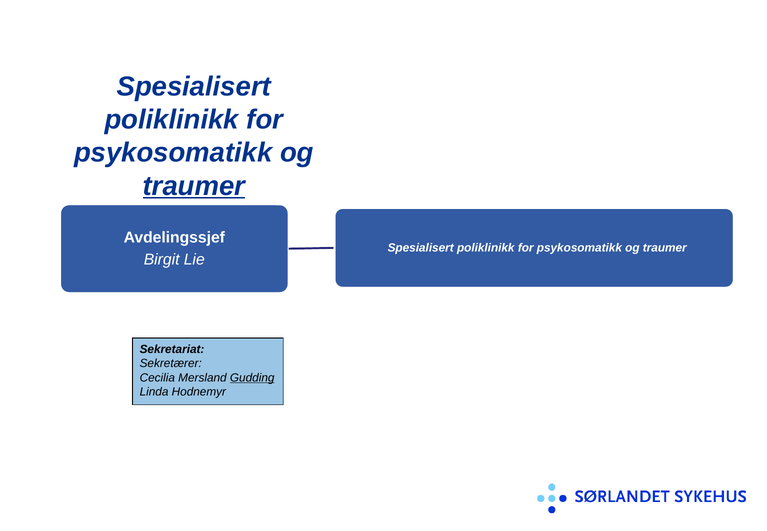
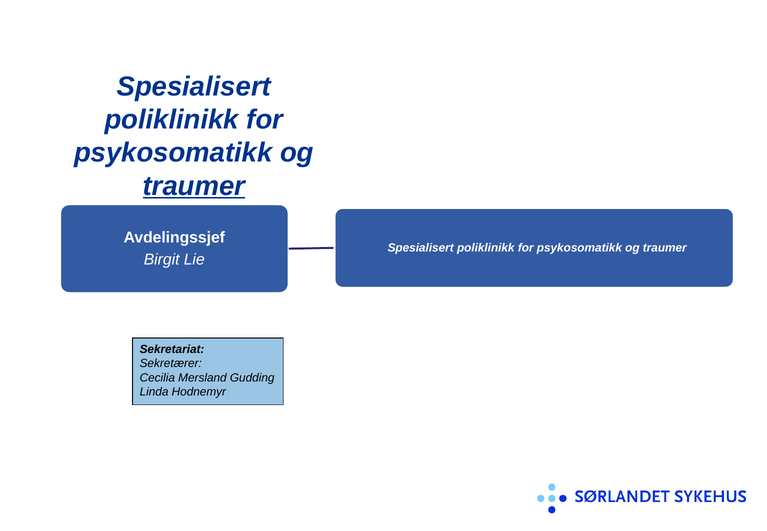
Gudding underline: present -> none
